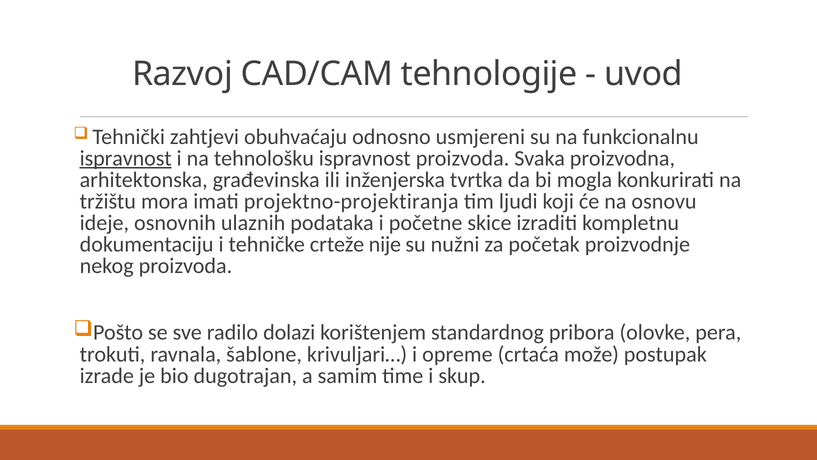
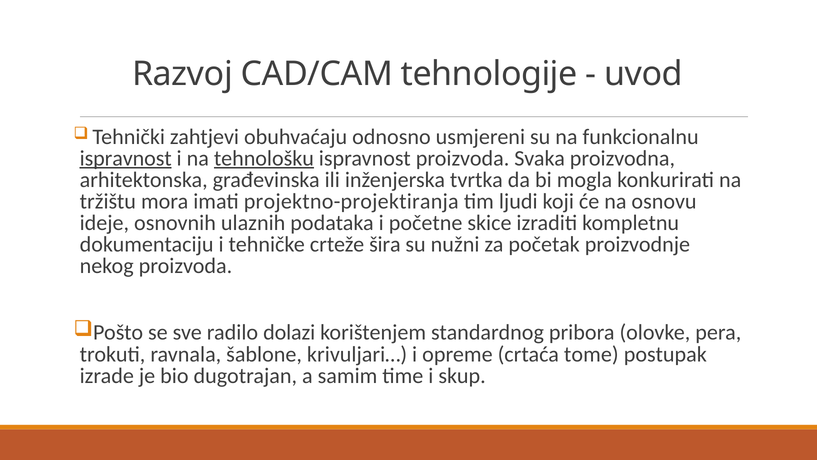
tehnološku underline: none -> present
nije: nije -> šira
može: može -> tome
